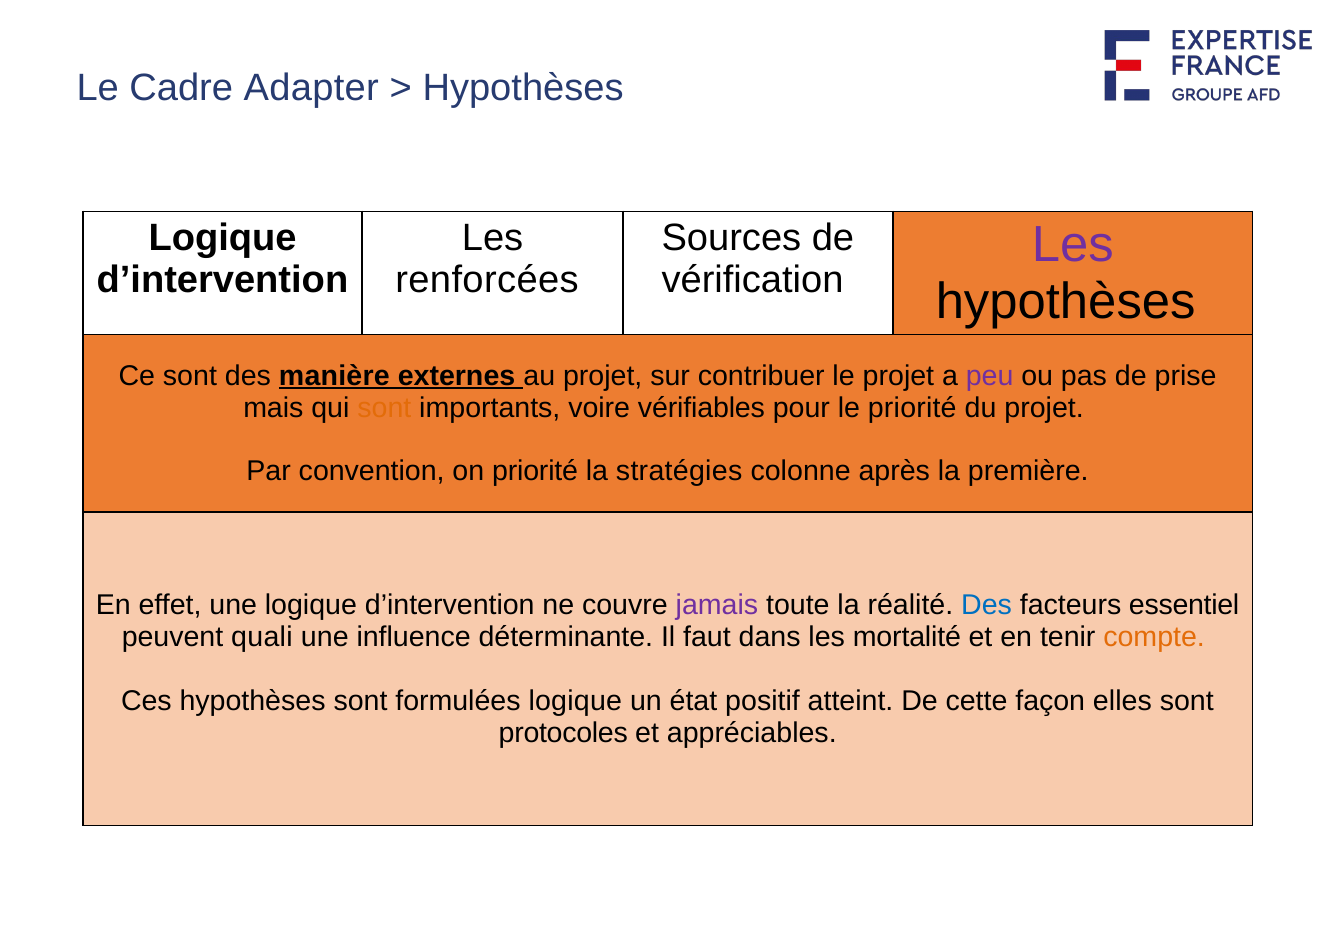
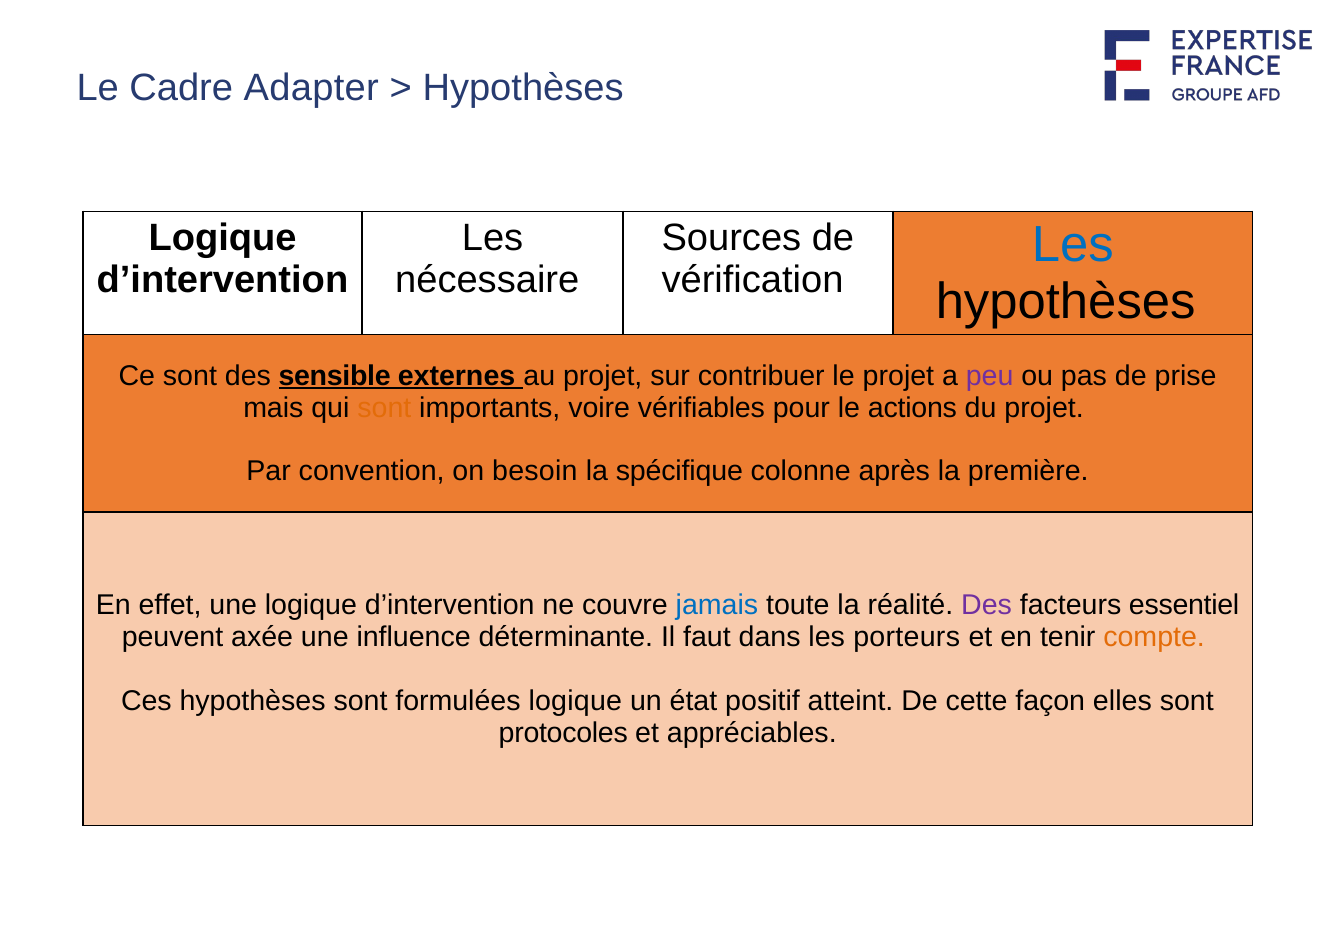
Les at (1073, 245) colour: purple -> blue
renforcées: renforcées -> nécessaire
manière: manière -> sensible
le priorité: priorité -> actions
on priorité: priorité -> besoin
stratégies: stratégies -> spécifique
jamais colour: purple -> blue
Des at (987, 606) colour: blue -> purple
quali: quali -> axée
mortalité: mortalité -> porteurs
